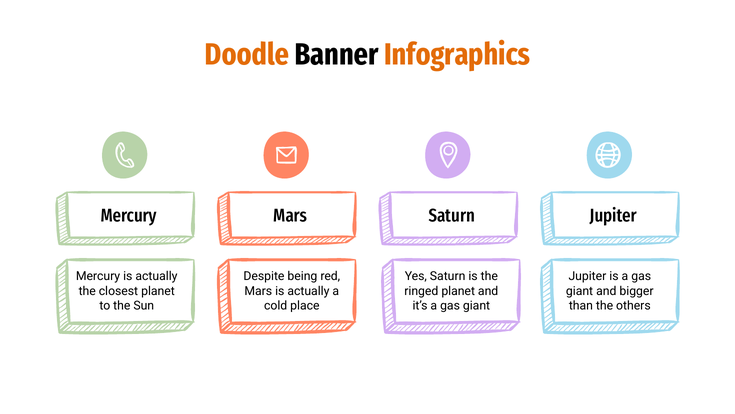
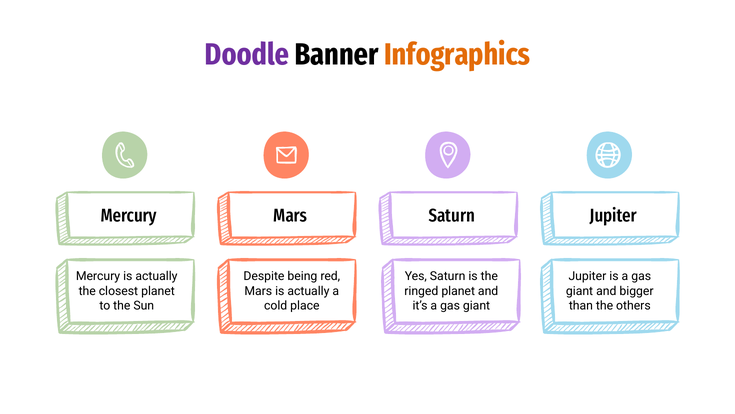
Doodle colour: orange -> purple
